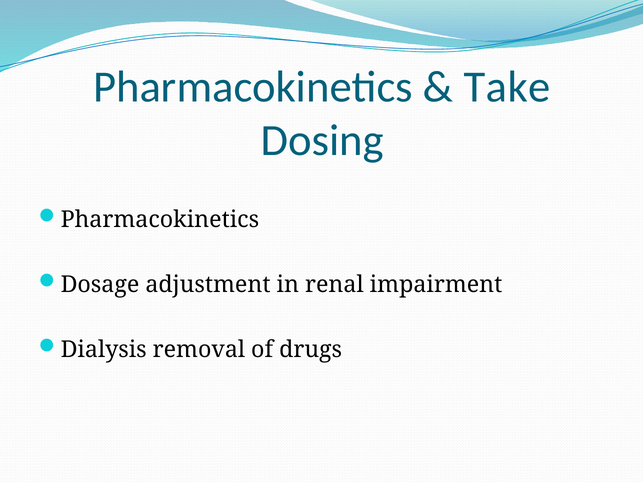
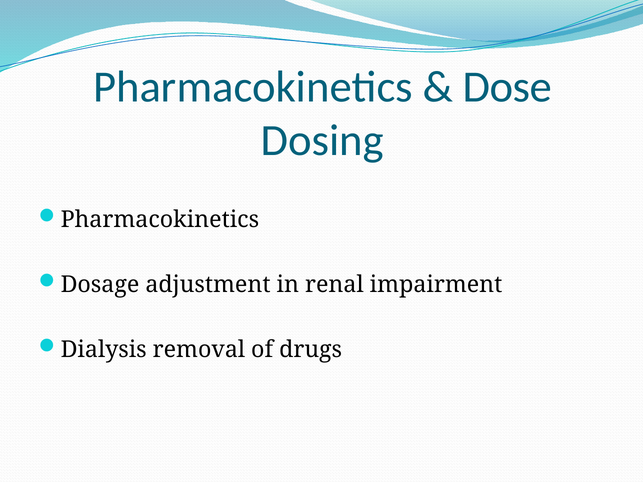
Take: Take -> Dose
